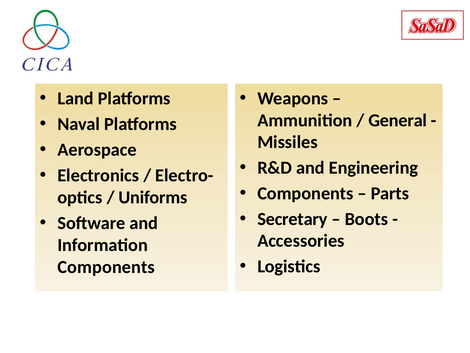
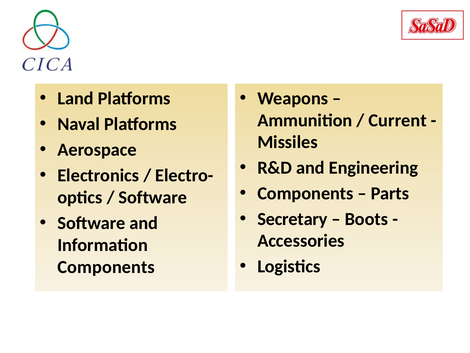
General: General -> Current
Uniforms at (153, 197): Uniforms -> Software
